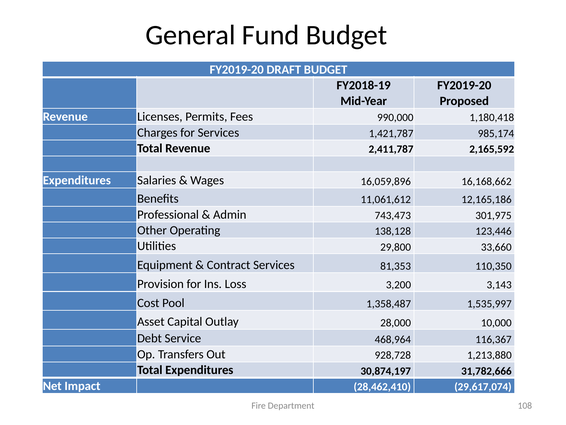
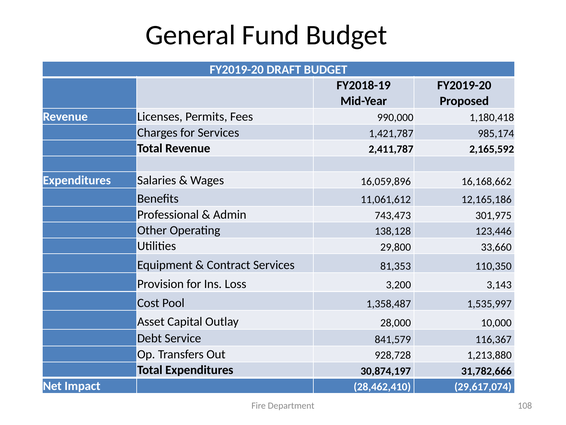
468,964: 468,964 -> 841,579
